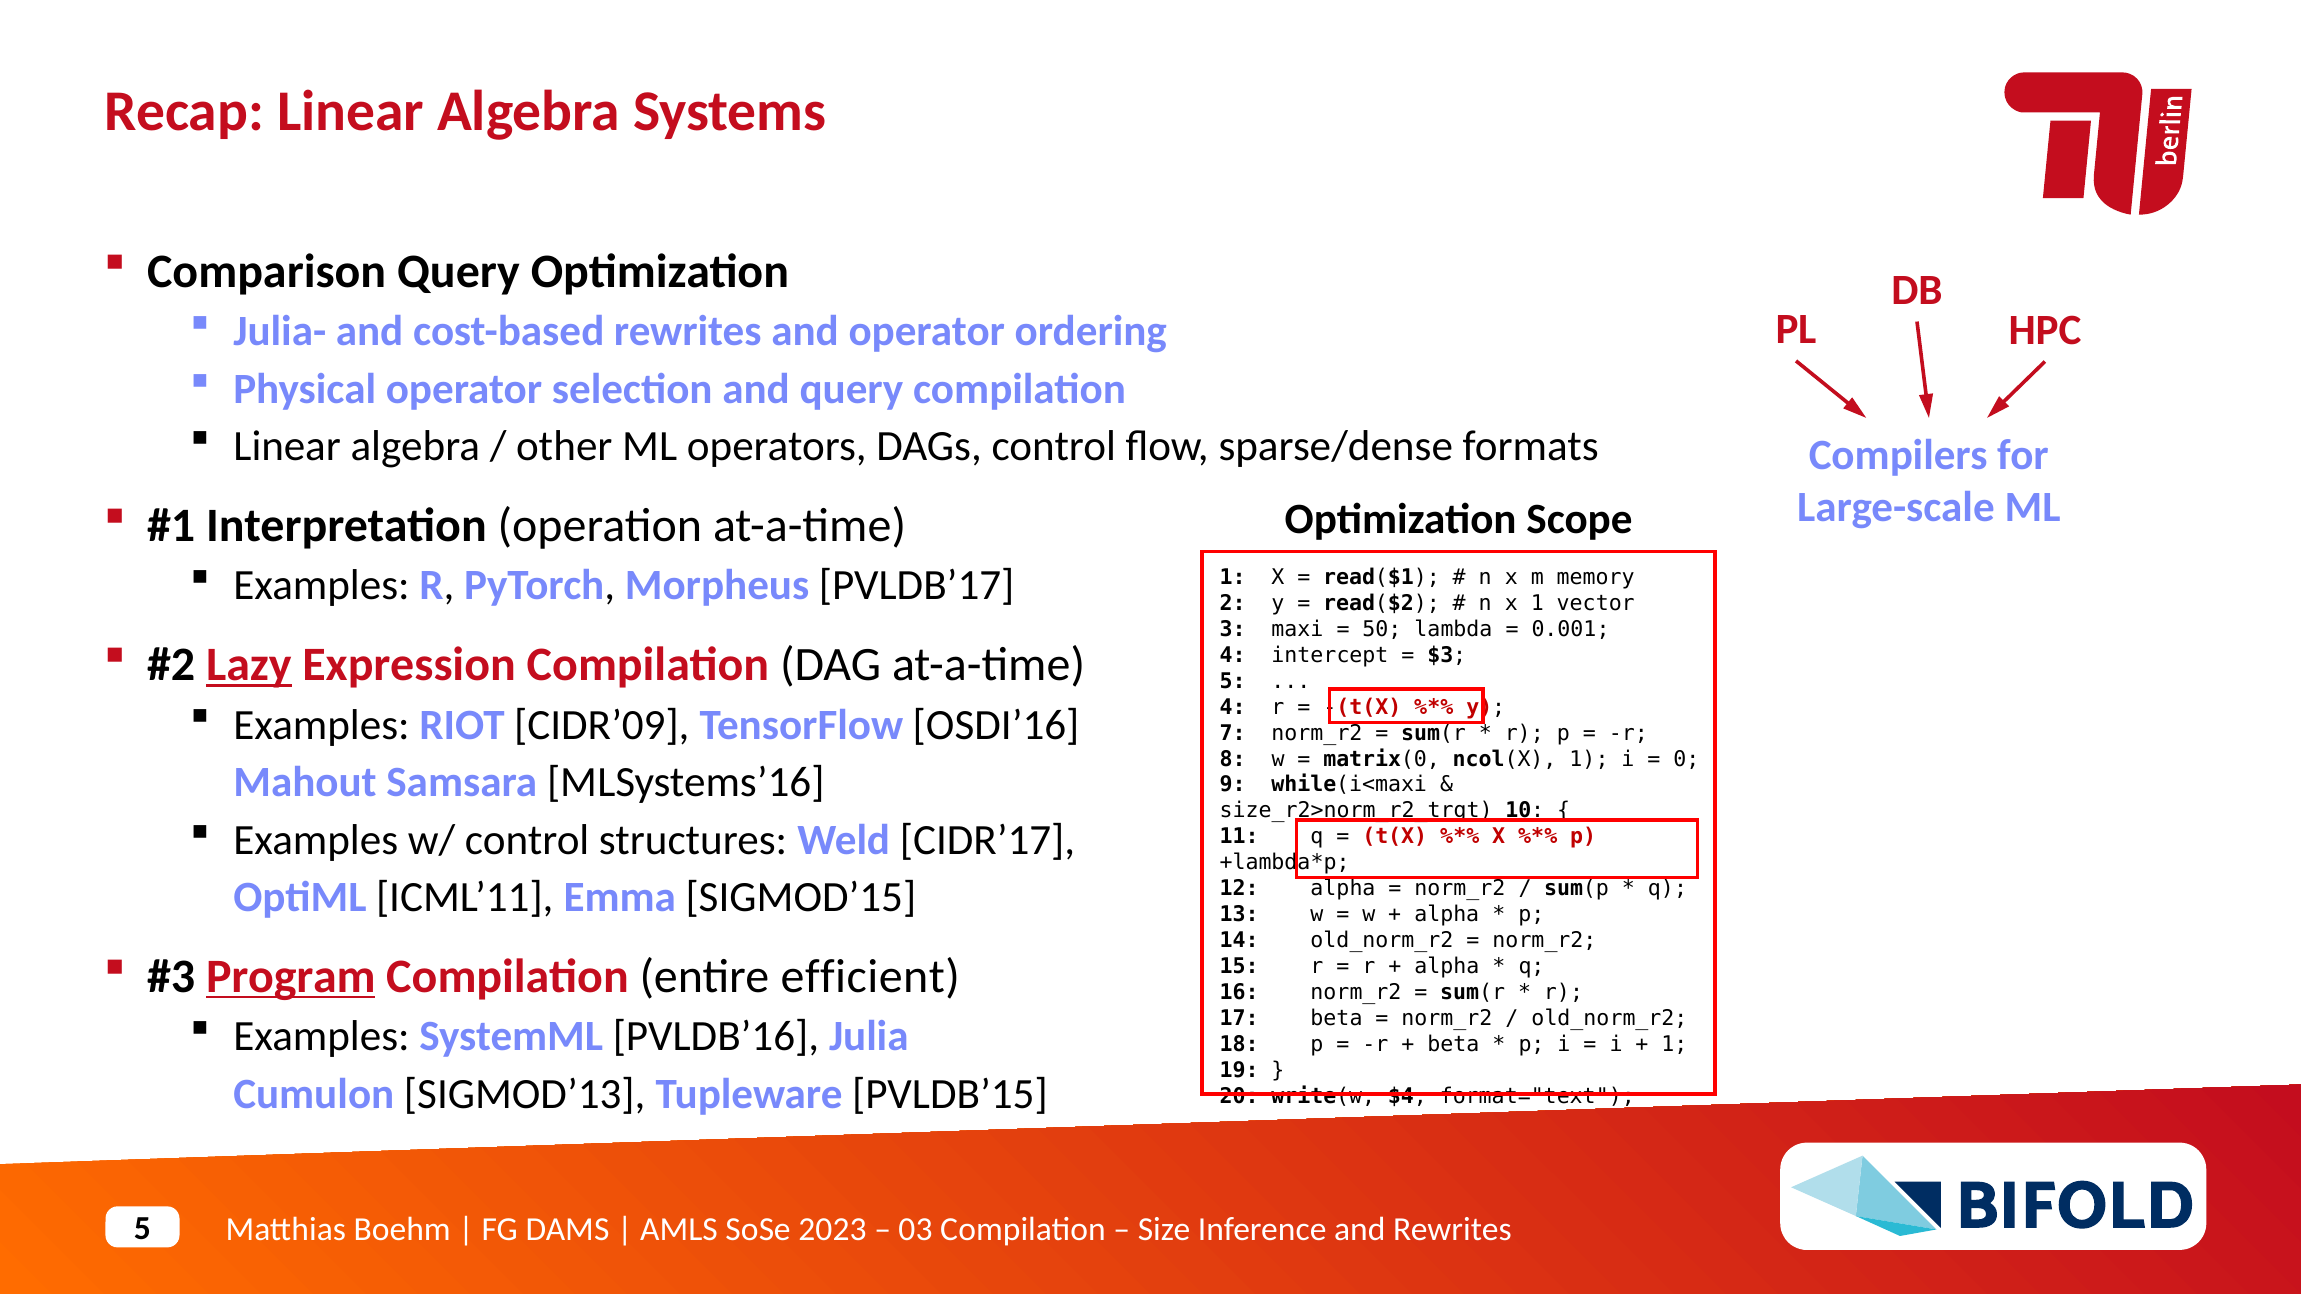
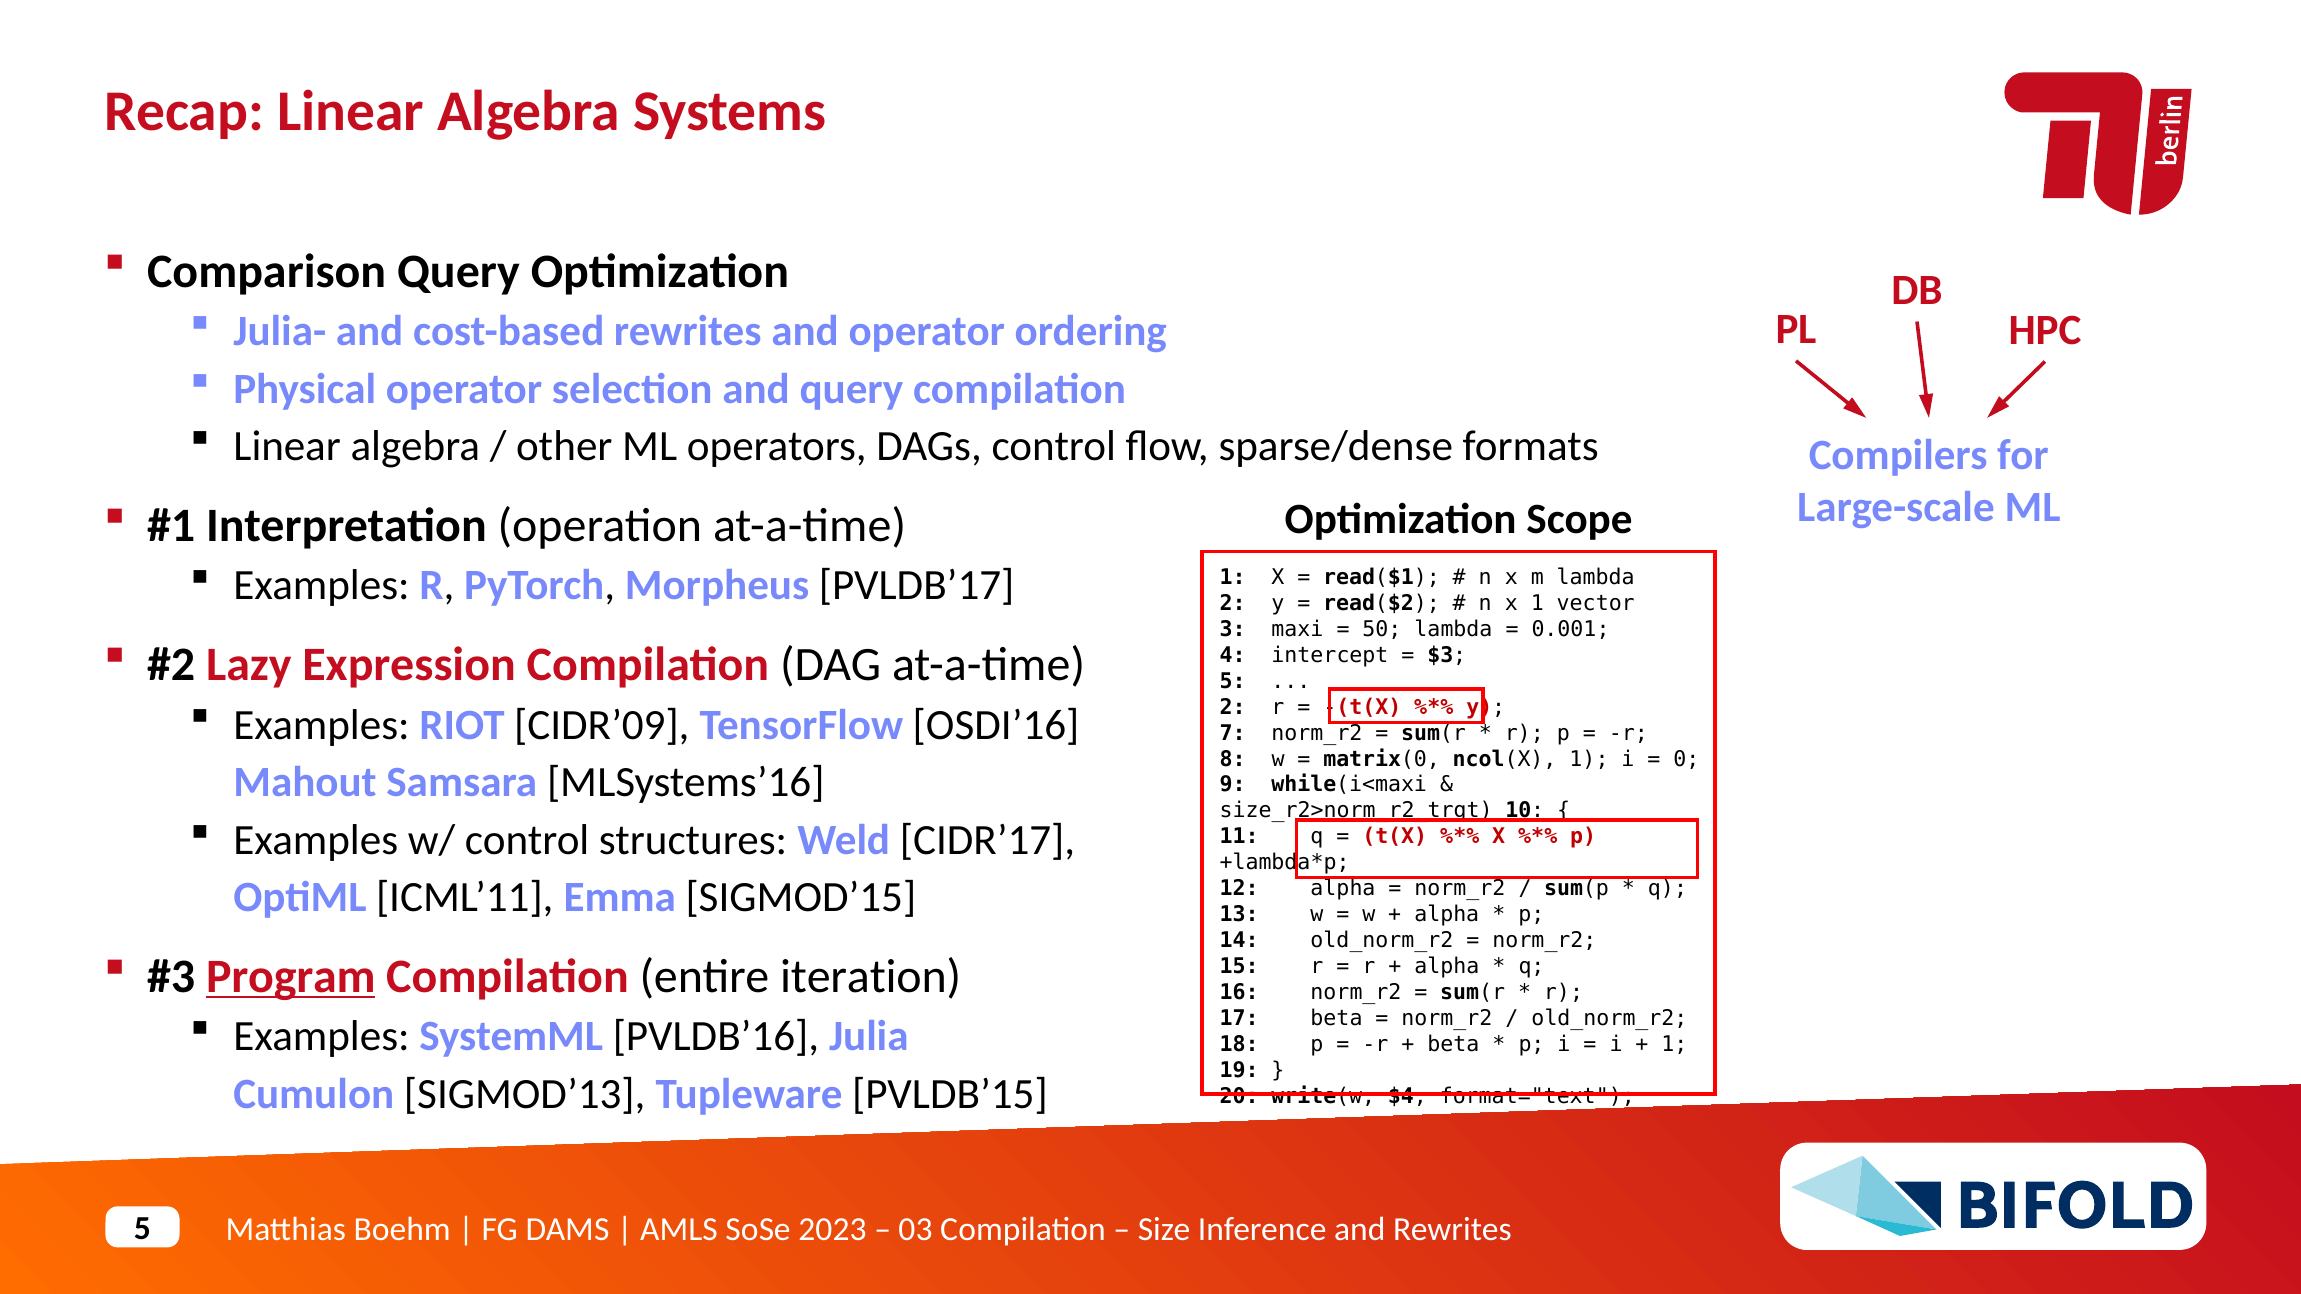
m memory: memory -> lambda
Lazy underline: present -> none
4 at (1233, 707): 4 -> 2
efficient: efficient -> iteration
